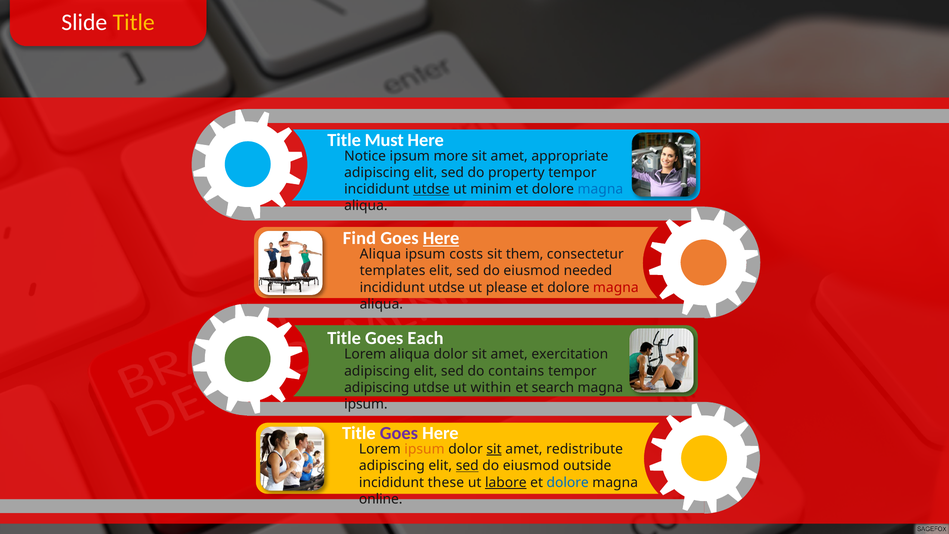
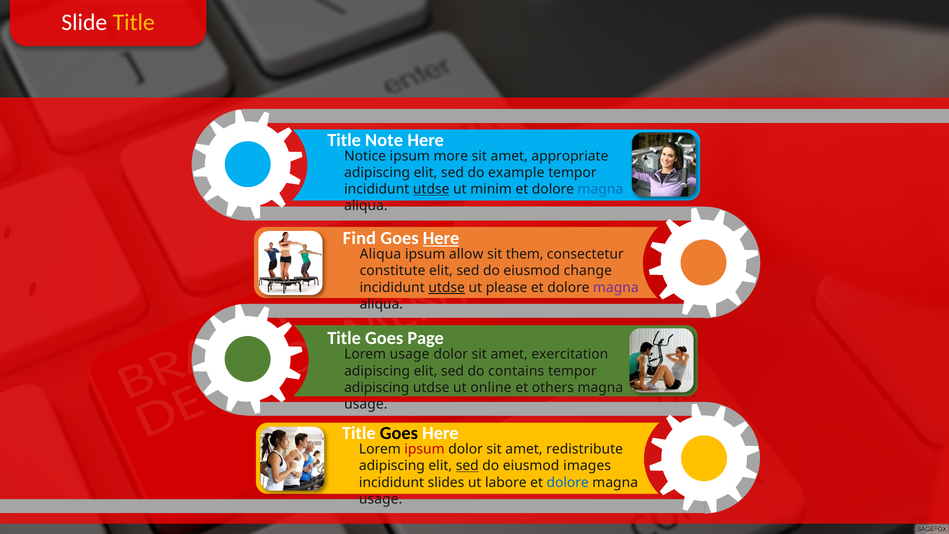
Must: Must -> Note
property: property -> example
costs: costs -> allow
templates: templates -> constitute
needed: needed -> change
utdse at (447, 287) underline: none -> present
magna at (616, 287) colour: red -> purple
Each: Each -> Page
Lorem aliqua: aliqua -> usage
within: within -> online
search: search -> others
ipsum at (366, 404): ipsum -> usage
Goes at (399, 433) colour: purple -> black
ipsum at (424, 449) colour: orange -> red
sit at (494, 449) underline: present -> none
outside: outside -> images
these: these -> slides
labore underline: present -> none
online at (381, 499): online -> usage
